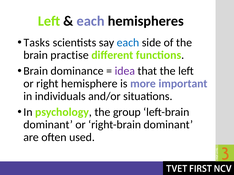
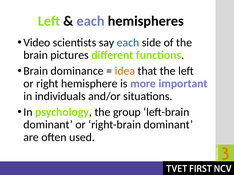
Tasks: Tasks -> Video
practise: practise -> pictures
idea colour: purple -> orange
